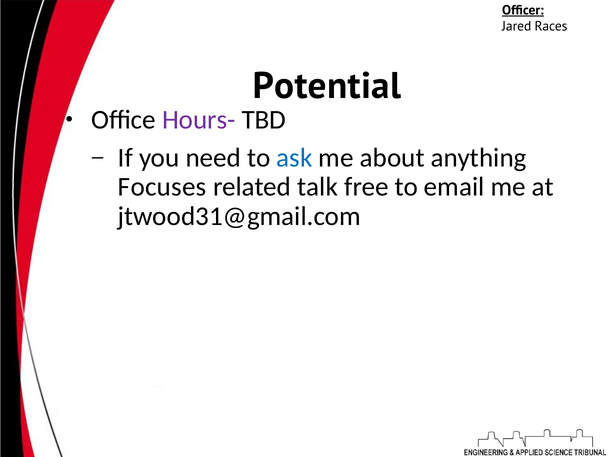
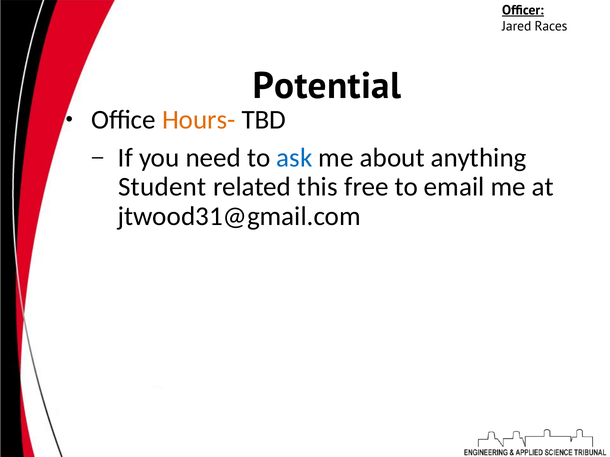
Hours- colour: purple -> orange
Focuses: Focuses -> Student
talk: talk -> this
